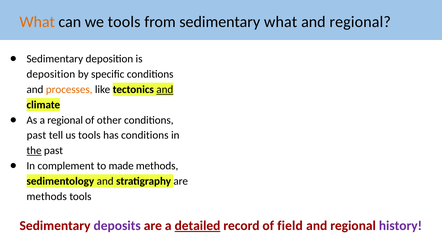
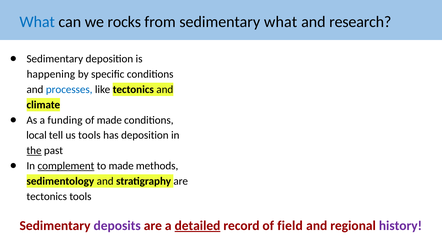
What at (37, 22) colour: orange -> blue
we tools: tools -> rocks
regional at (360, 22): regional -> research
deposition at (51, 74): deposition -> happening
processes colour: orange -> blue
and at (165, 89) underline: present -> none
a regional: regional -> funding
of other: other -> made
past at (36, 135): past -> local
has conditions: conditions -> deposition
complement underline: none -> present
methods at (47, 196): methods -> tectonics
